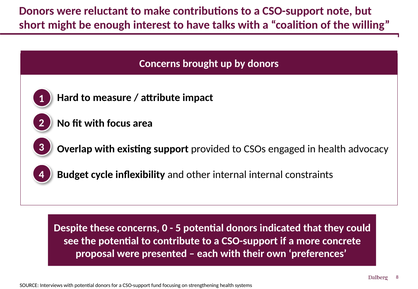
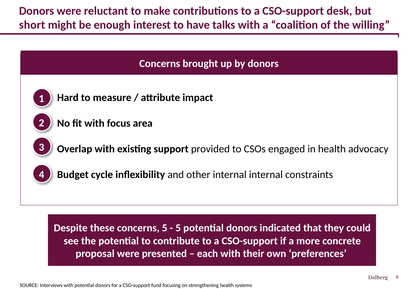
note: note -> desk
concerns 0: 0 -> 5
